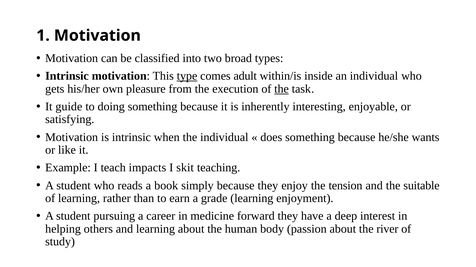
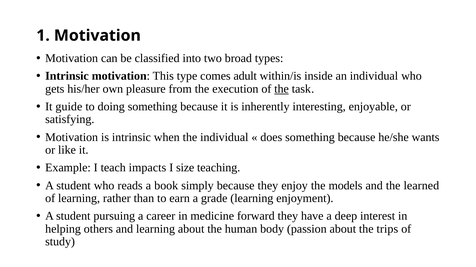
type underline: present -> none
skit: skit -> size
tension: tension -> models
suitable: suitable -> learned
river: river -> trips
